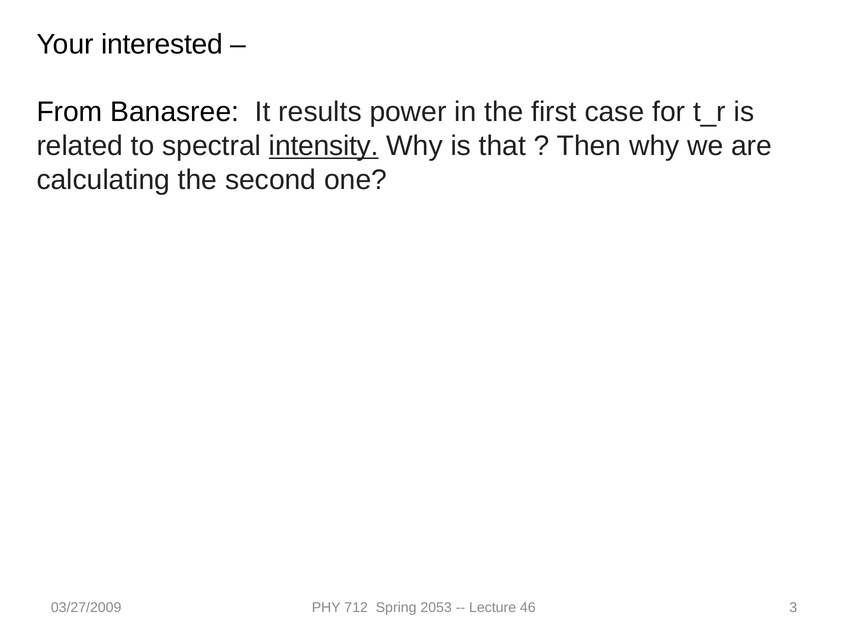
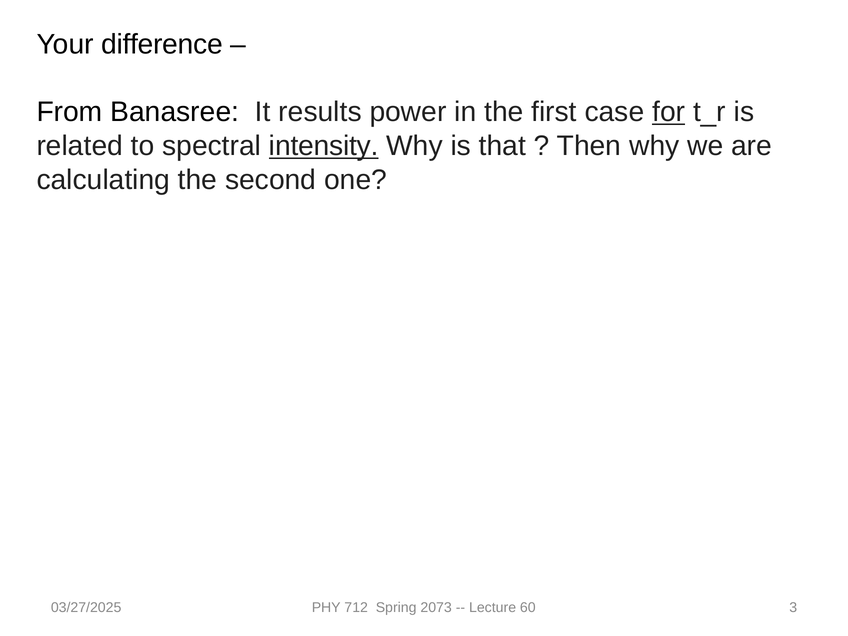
interested: interested -> difference
for underline: none -> present
03/27/2009: 03/27/2009 -> 03/27/2025
2053: 2053 -> 2073
46: 46 -> 60
